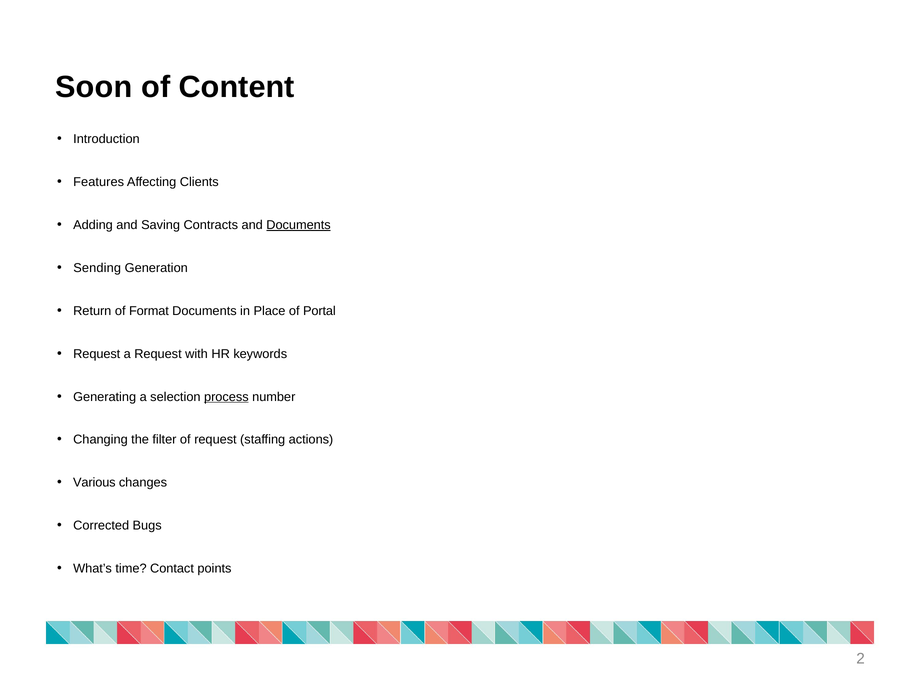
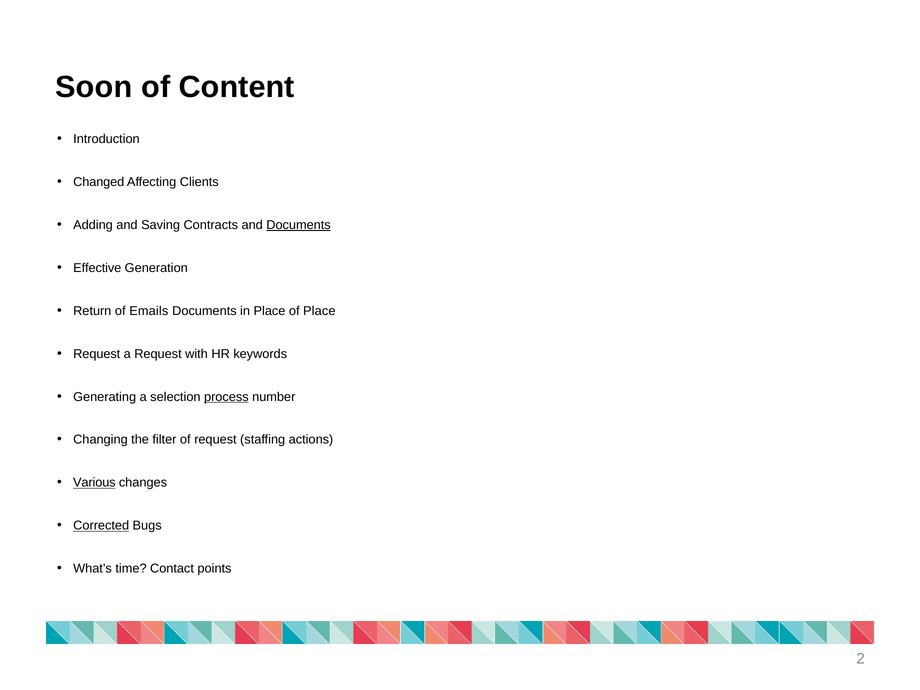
Features: Features -> Changed
Sending: Sending -> Effective
Format: Format -> Emails
of Portal: Portal -> Place
Various underline: none -> present
Corrected underline: none -> present
